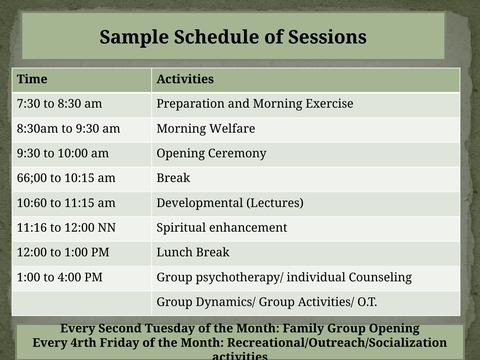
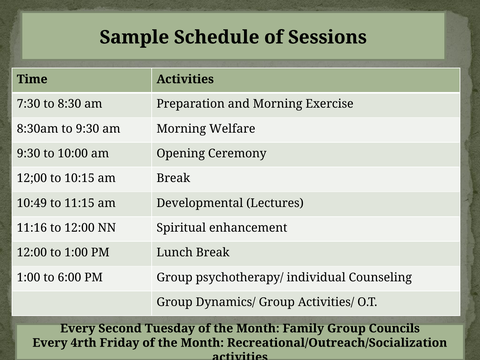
66;00: 66;00 -> 12;00
10:60: 10:60 -> 10:49
4:00: 4:00 -> 6:00
Group Opening: Opening -> Councils
